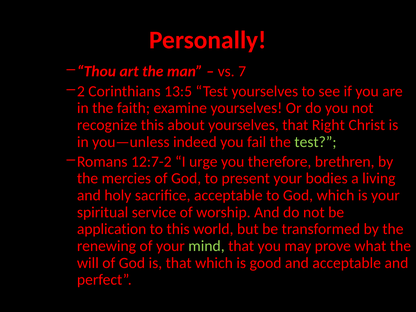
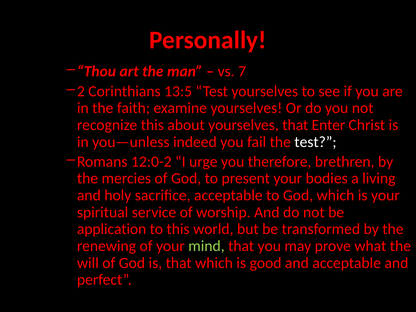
Right: Right -> Enter
test at (315, 142) colour: light green -> white
12:7-2: 12:7-2 -> 12:0-2
